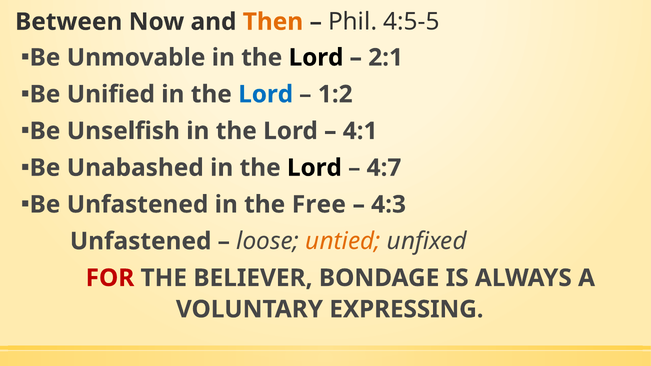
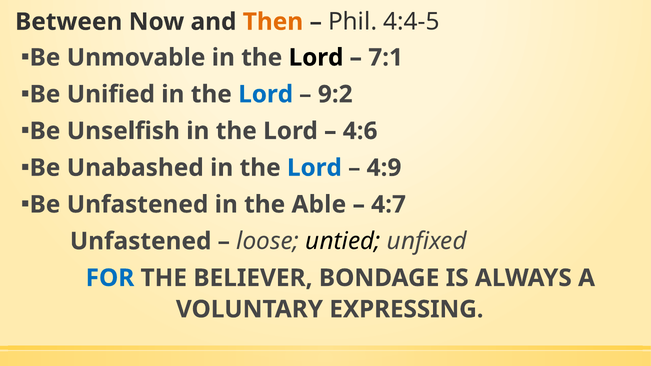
4:5-5: 4:5-5 -> 4:4-5
2:1: 2:1 -> 7:1
1:2: 1:2 -> 9:2
4:1: 4:1 -> 4:6
Lord at (314, 168) colour: black -> blue
4:7: 4:7 -> 4:9
Free: Free -> Able
4:3: 4:3 -> 4:7
untied colour: orange -> black
FOR colour: red -> blue
